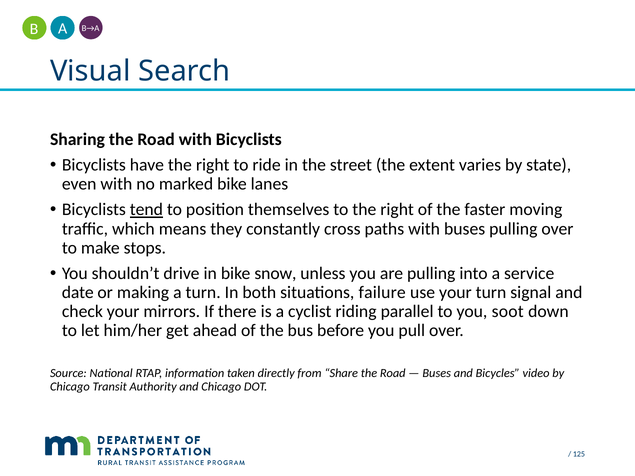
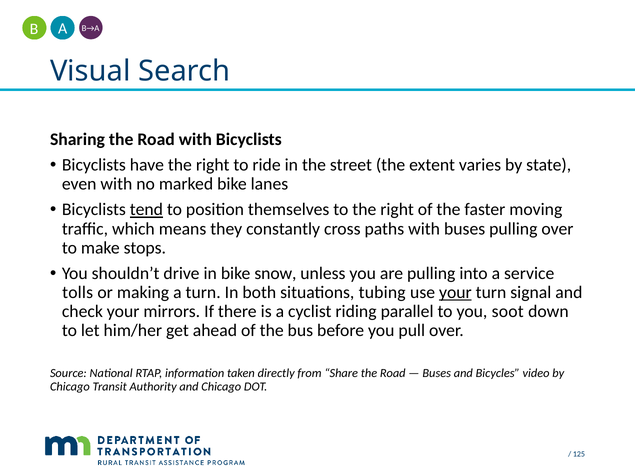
date: date -> tolls
failure: failure -> tubing
your at (455, 293) underline: none -> present
